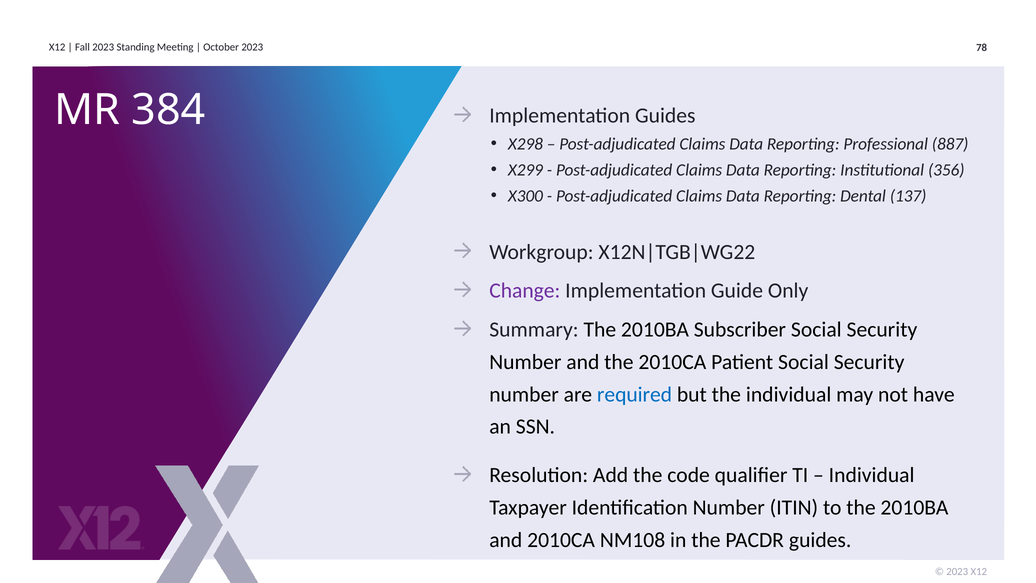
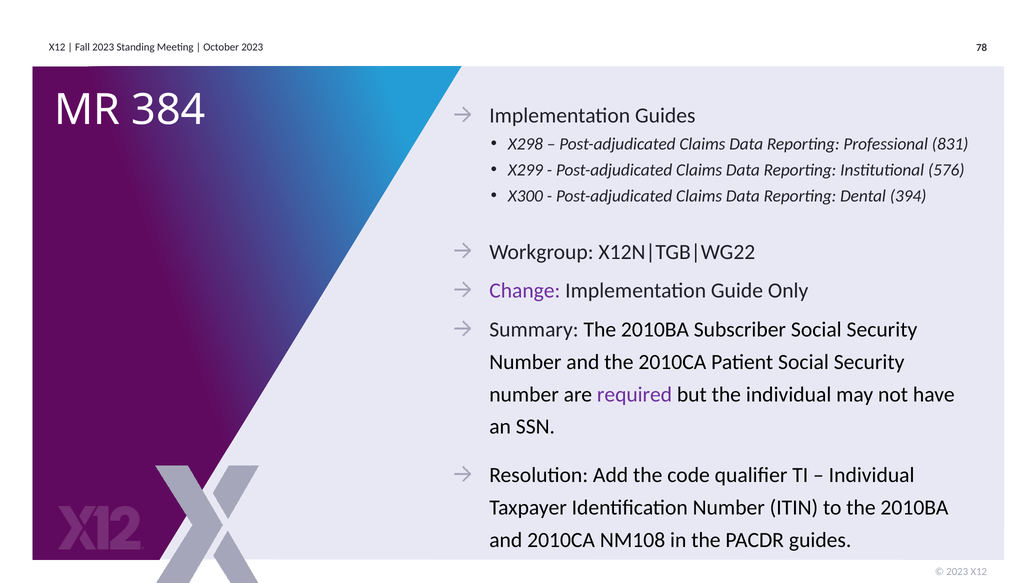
887: 887 -> 831
356: 356 -> 576
137: 137 -> 394
required colour: blue -> purple
